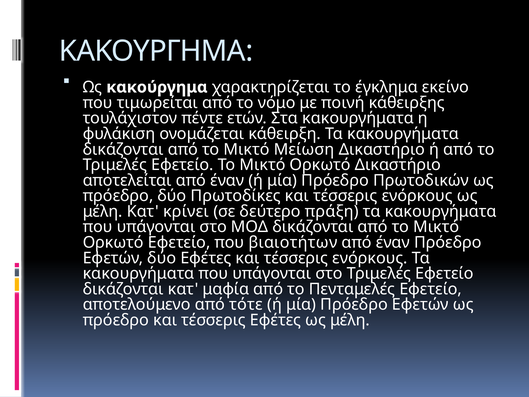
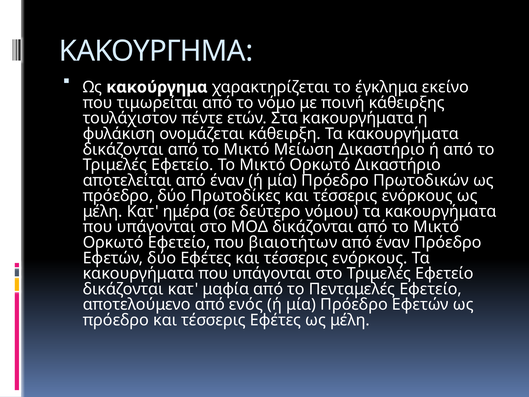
κρίνει: κρίνει -> ημέρα
πράξη: πράξη -> νόμου
τότε: τότε -> ενός
